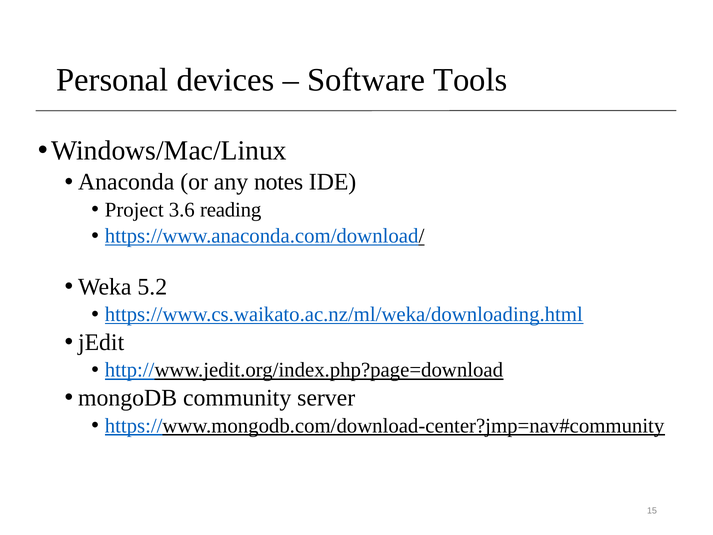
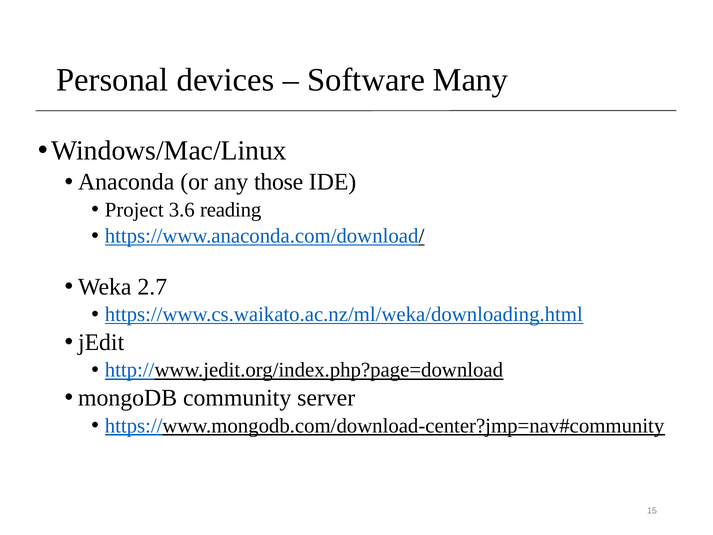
Tools: Tools -> Many
notes: notes -> those
5.2: 5.2 -> 2.7
